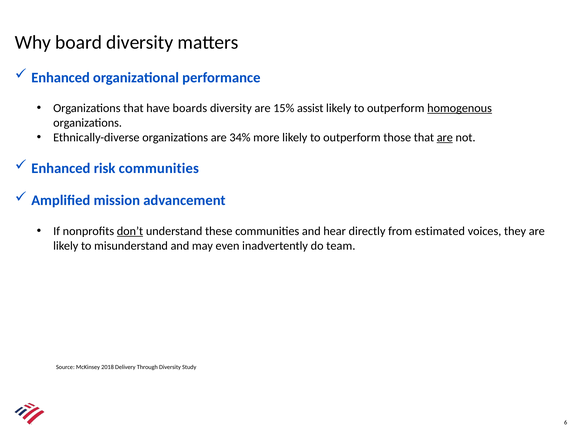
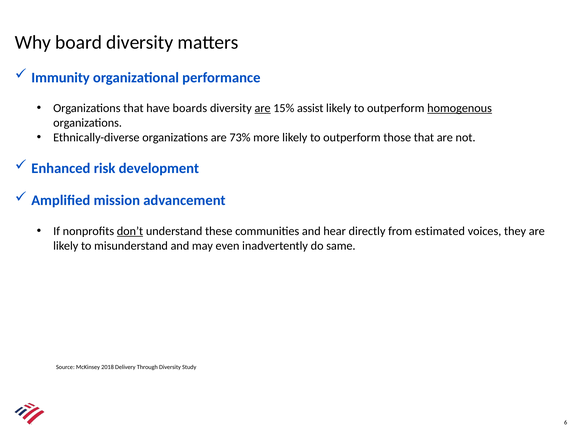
Enhanced at (61, 78): Enhanced -> Immunity
are at (263, 108) underline: none -> present
34%: 34% -> 73%
are at (445, 137) underline: present -> none
risk communities: communities -> development
team: team -> same
